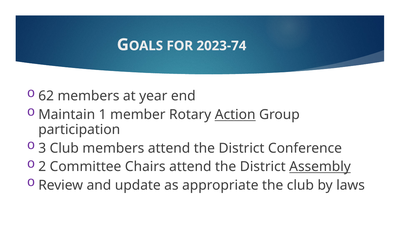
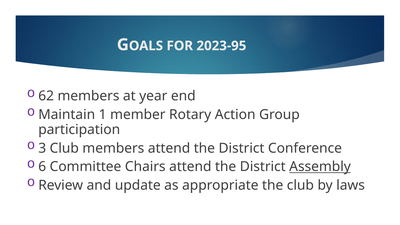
2023-74: 2023-74 -> 2023-95
Action underline: present -> none
2: 2 -> 6
